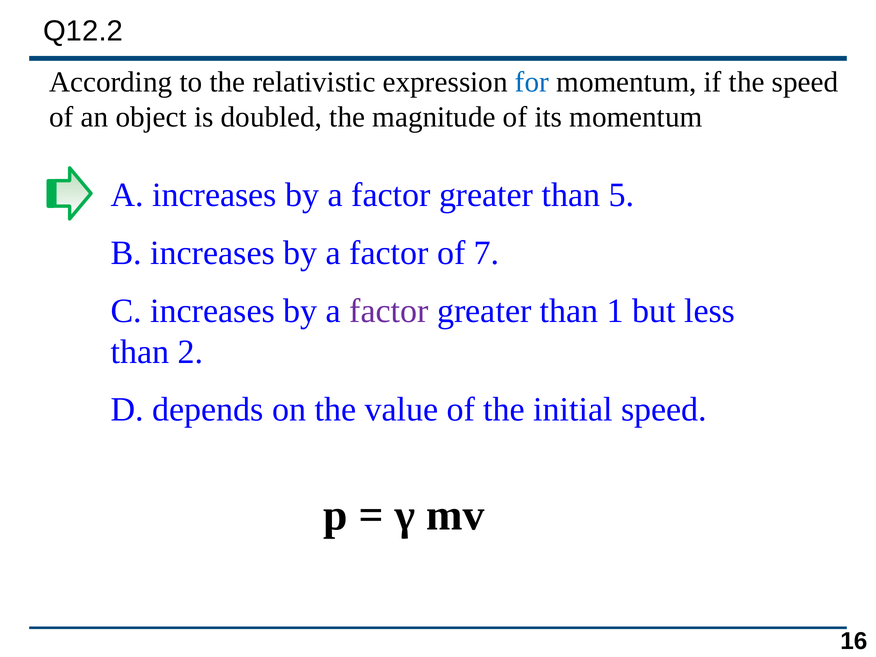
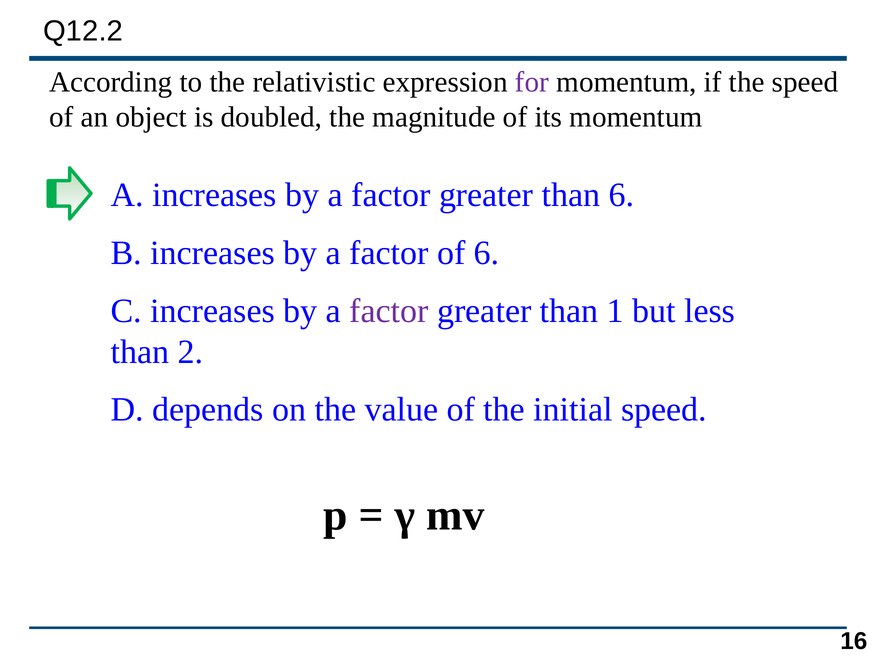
for colour: blue -> purple
than 5: 5 -> 6
of 7: 7 -> 6
